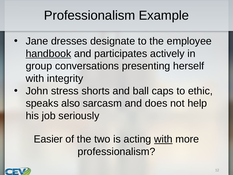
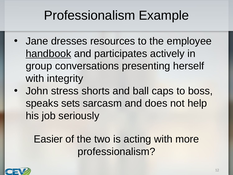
designate: designate -> resources
ethic: ethic -> boss
also: also -> sets
with at (163, 139) underline: present -> none
